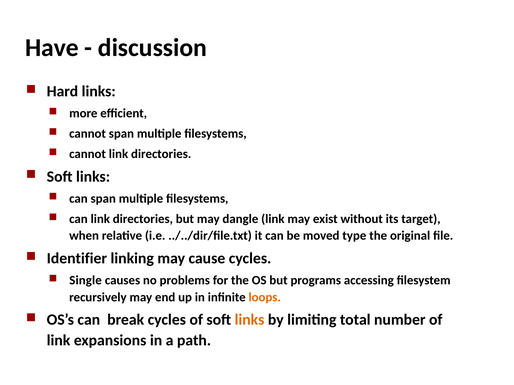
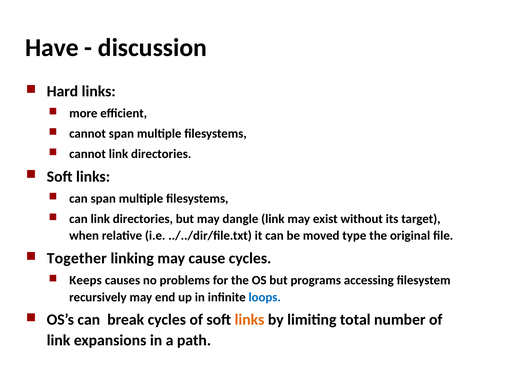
Identifier: Identifier -> Together
Single: Single -> Keeps
loops colour: orange -> blue
